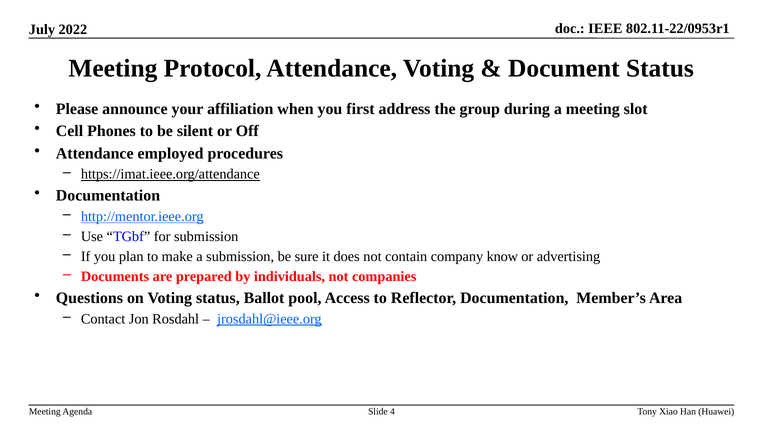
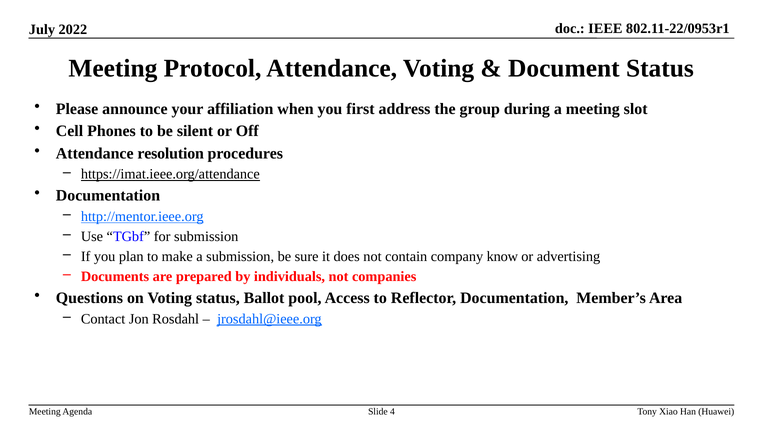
employed: employed -> resolution
